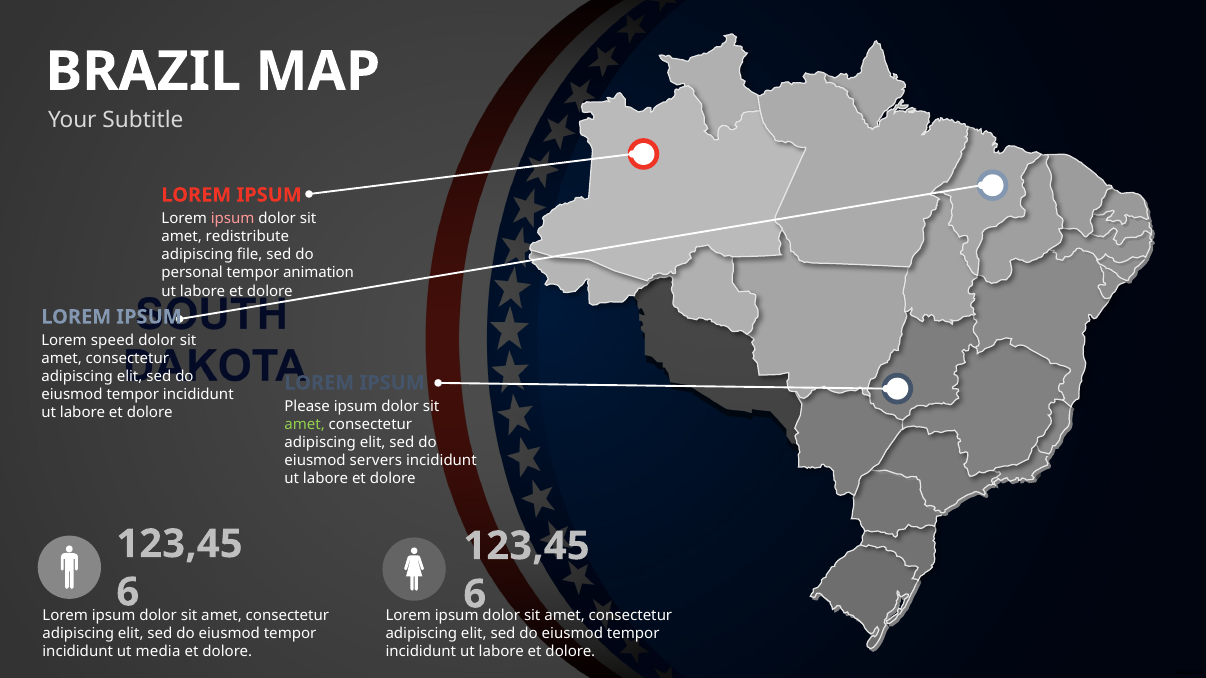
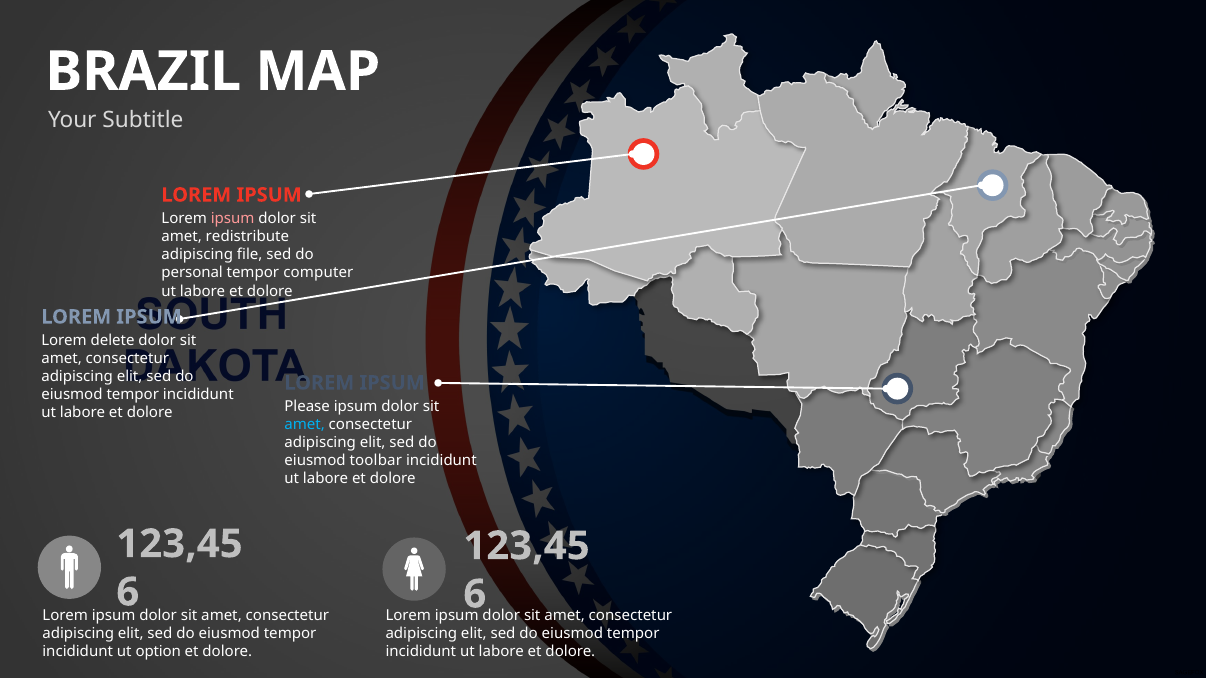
animation: animation -> computer
speed: speed -> delete
amet at (305, 425) colour: light green -> light blue
servers: servers -> toolbar
media: media -> option
